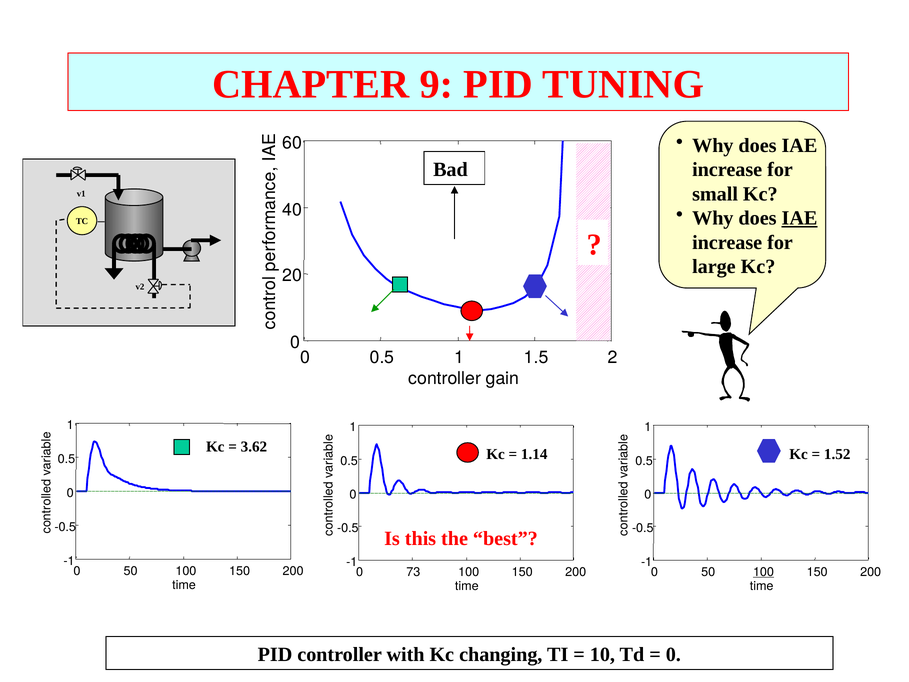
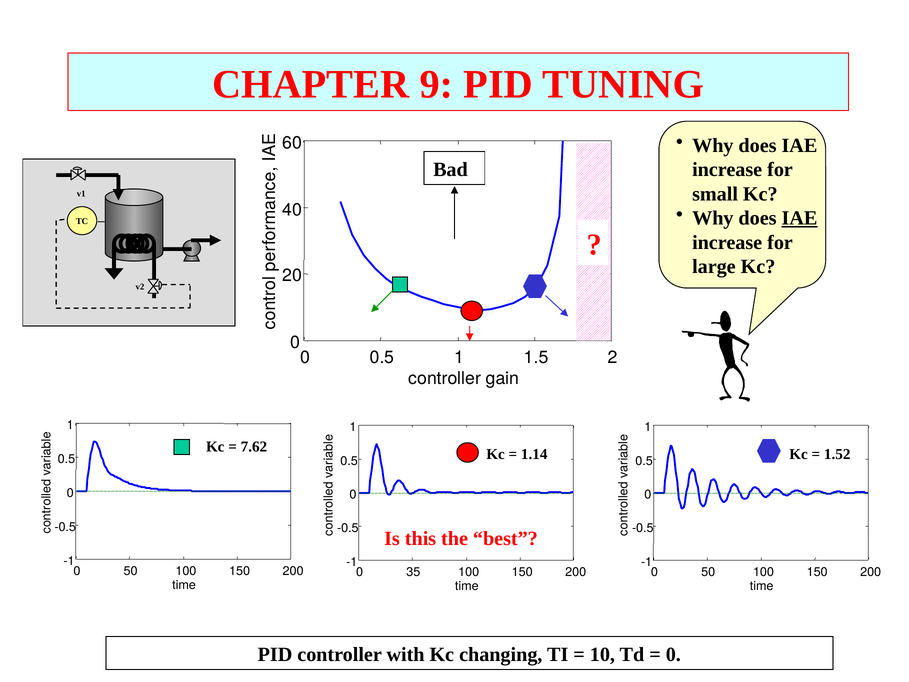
3.62: 3.62 -> 7.62
73: 73 -> 35
100 at (764, 572) underline: present -> none
